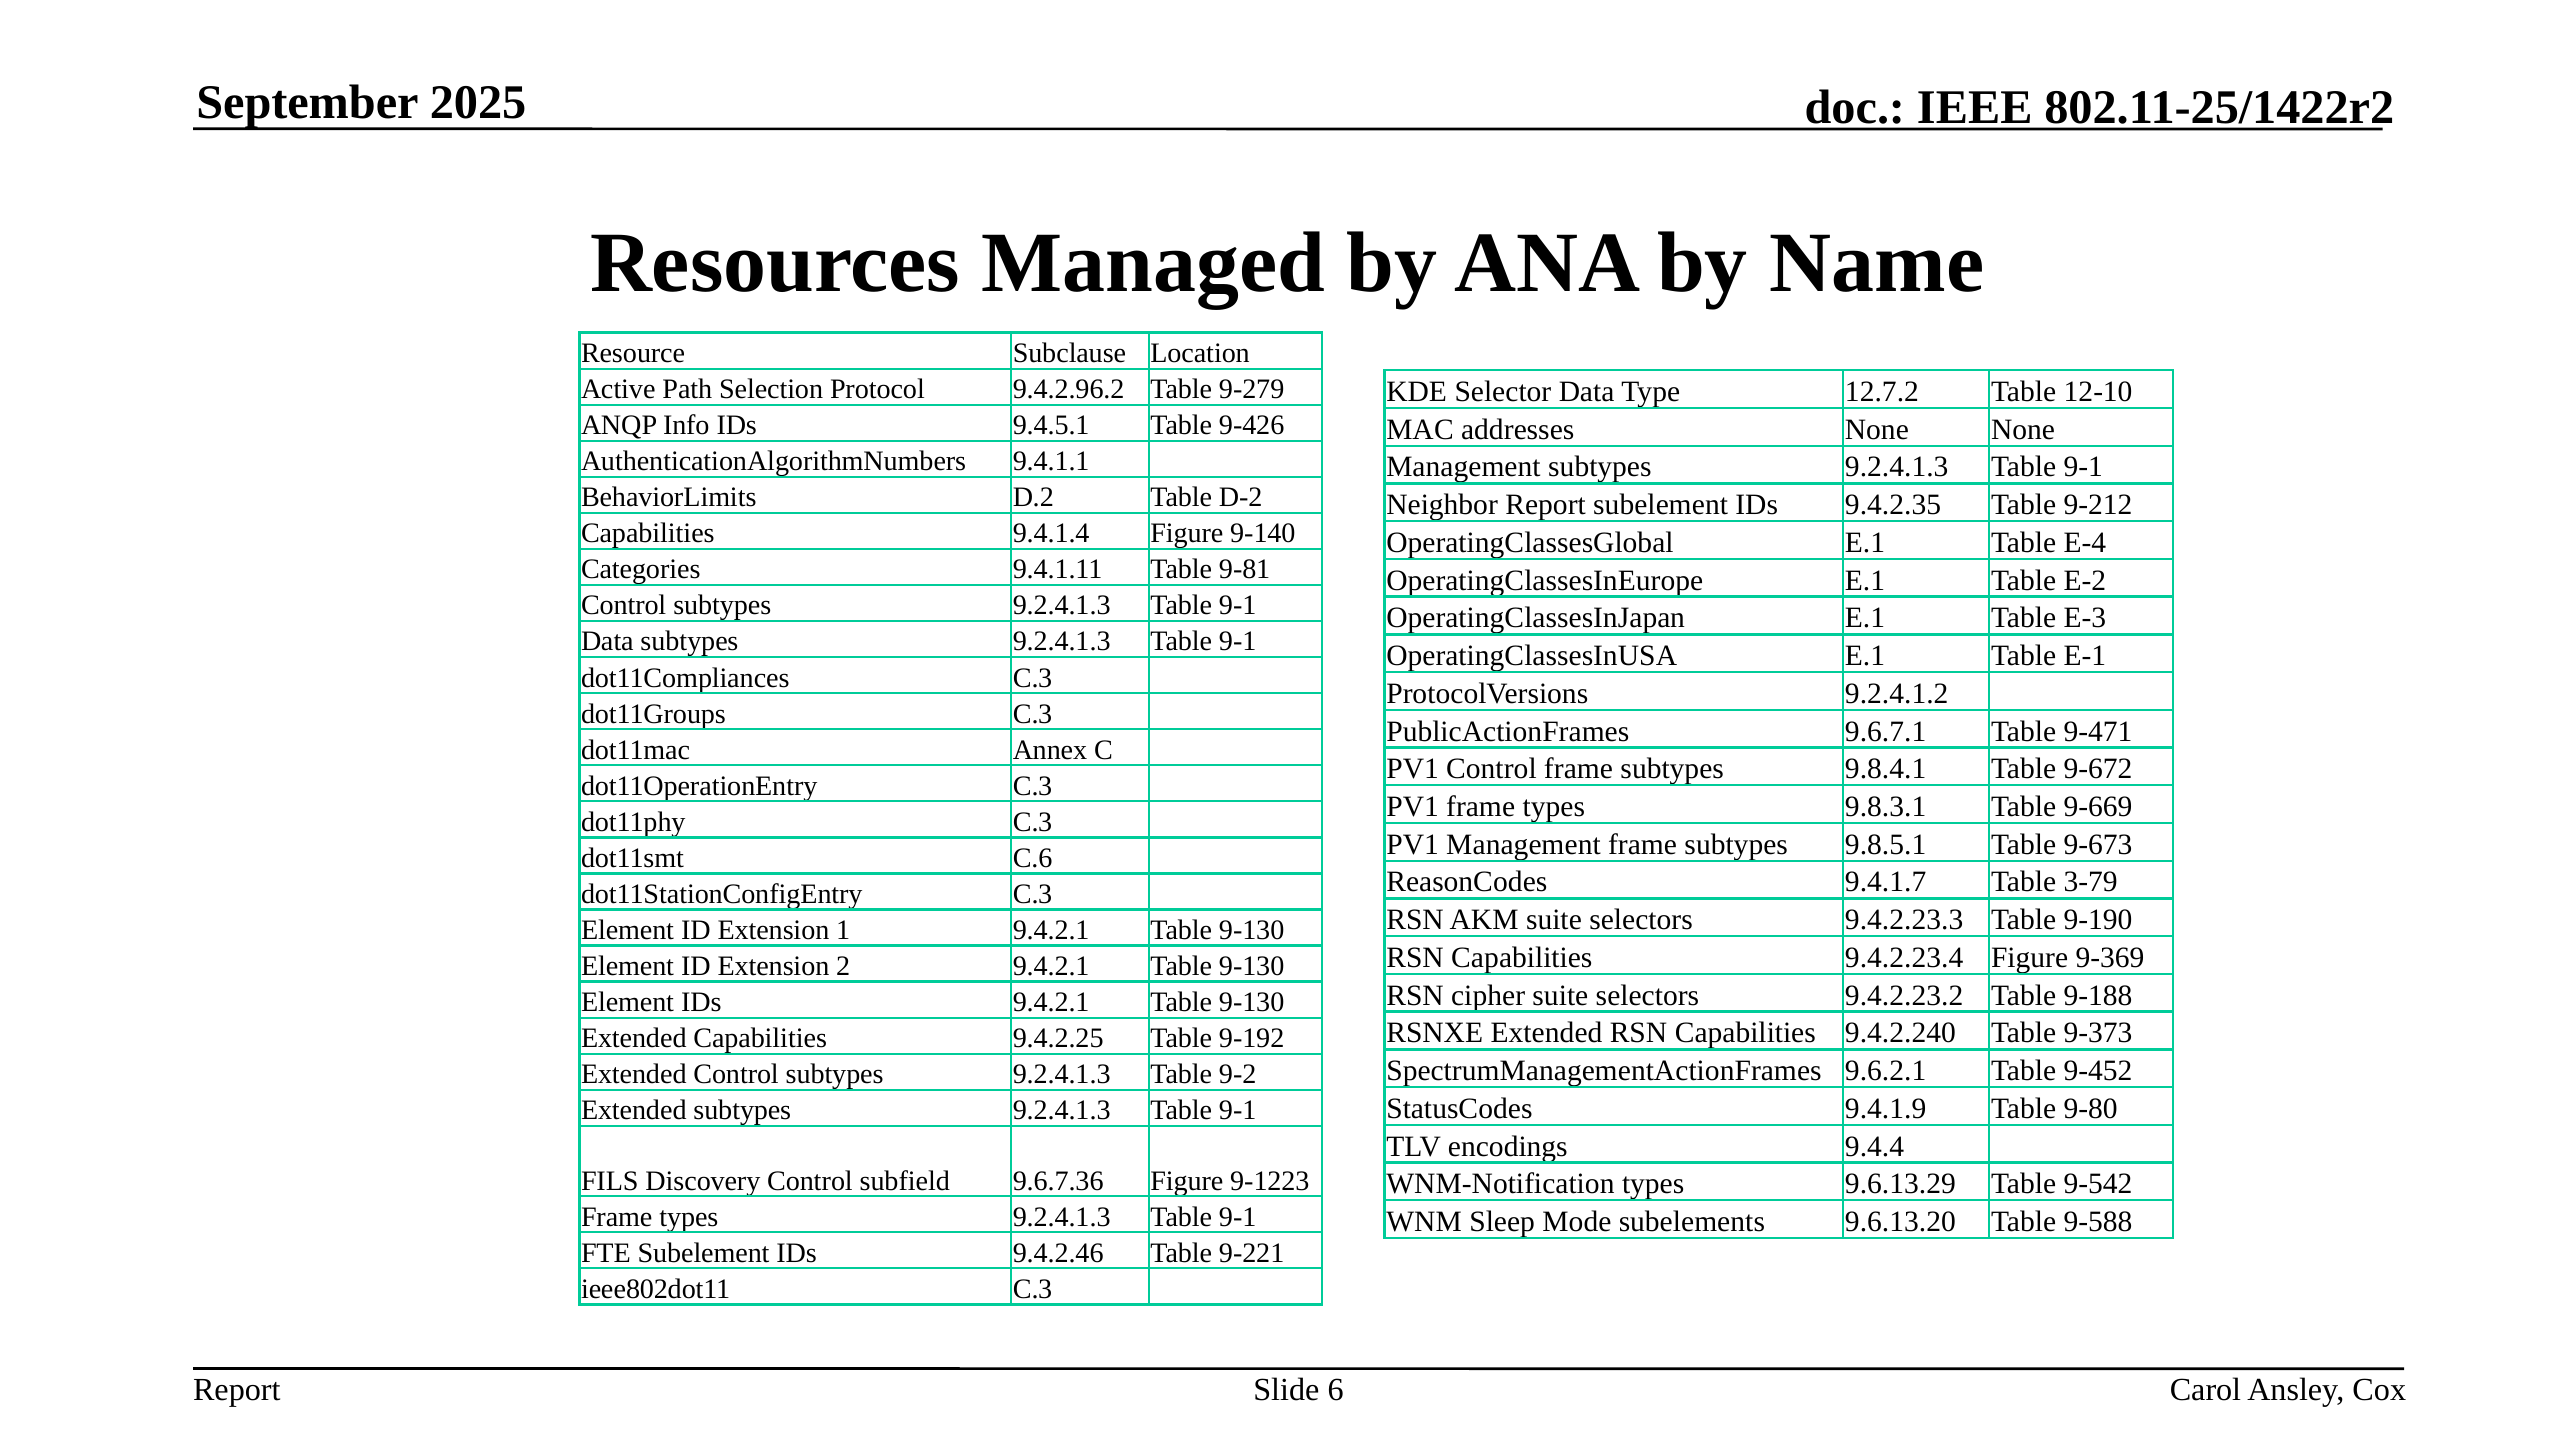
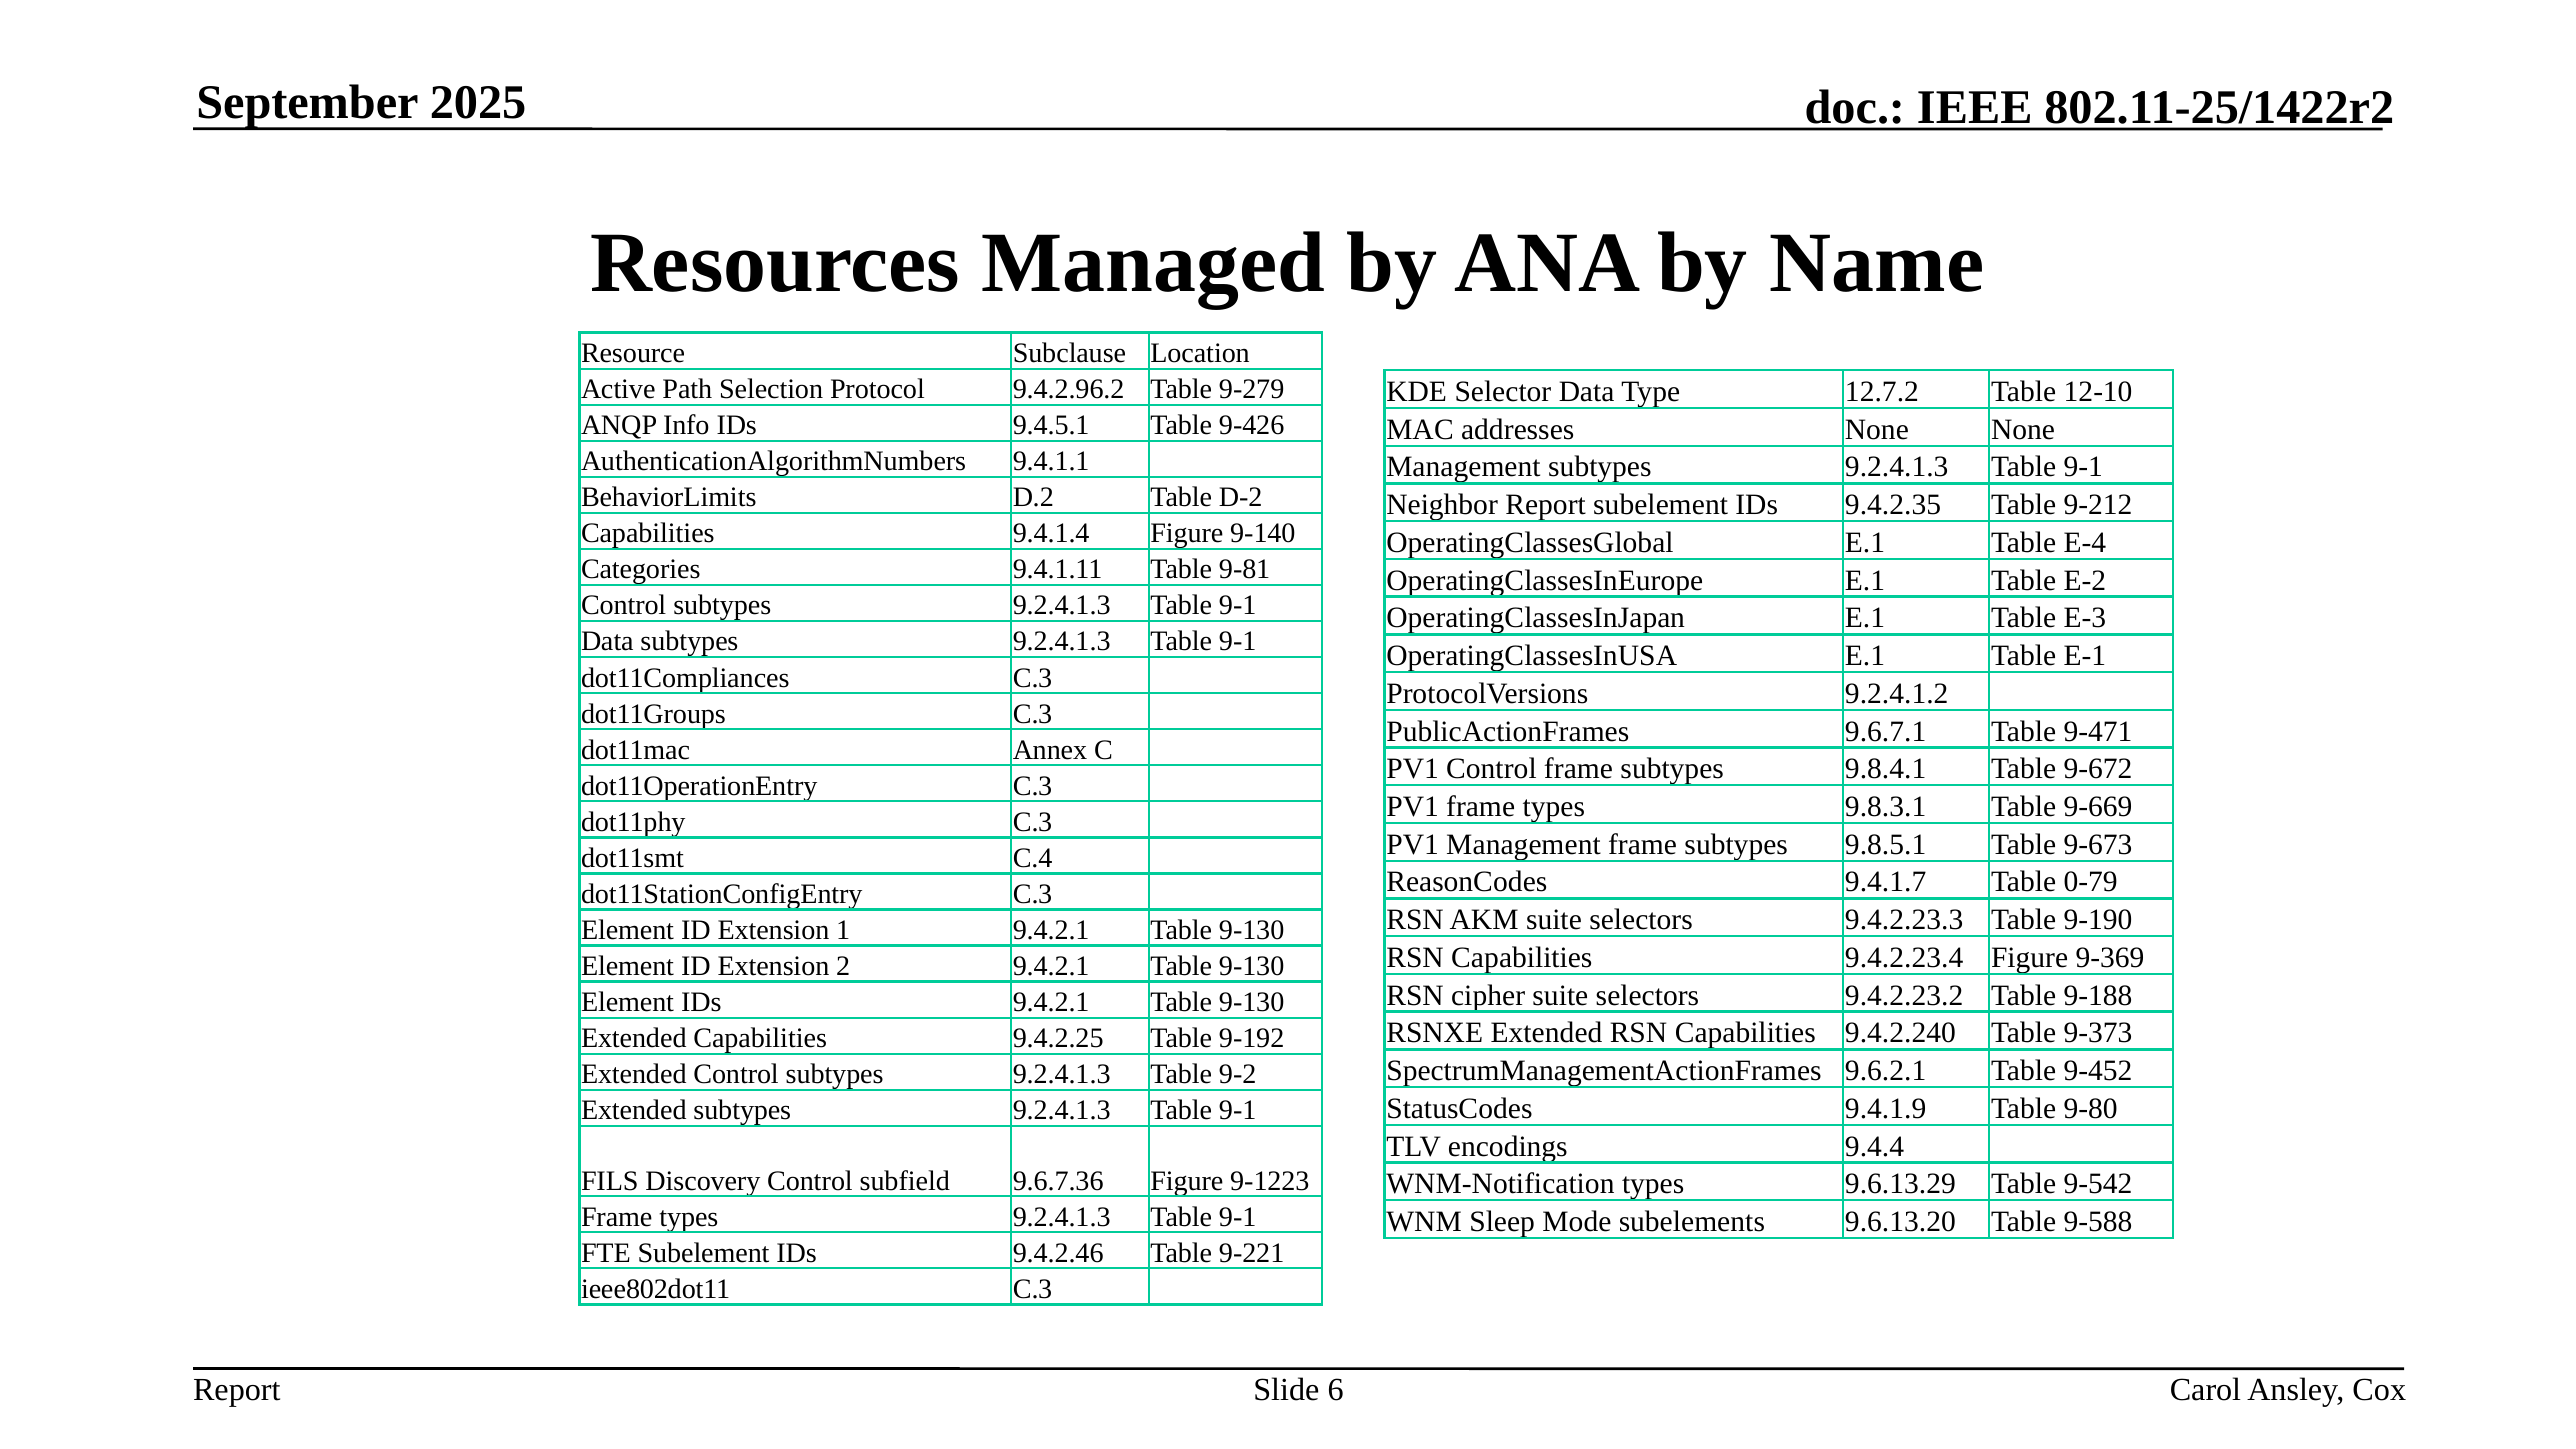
C.6: C.6 -> C.4
3-79: 3-79 -> 0-79
